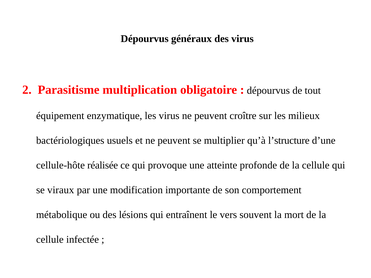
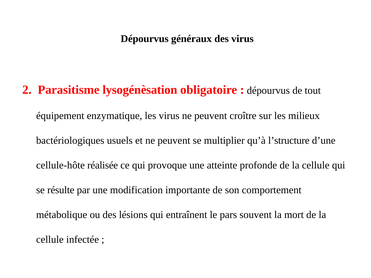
multiplication: multiplication -> lysogénèsation
viraux: viraux -> résulte
vers: vers -> pars
